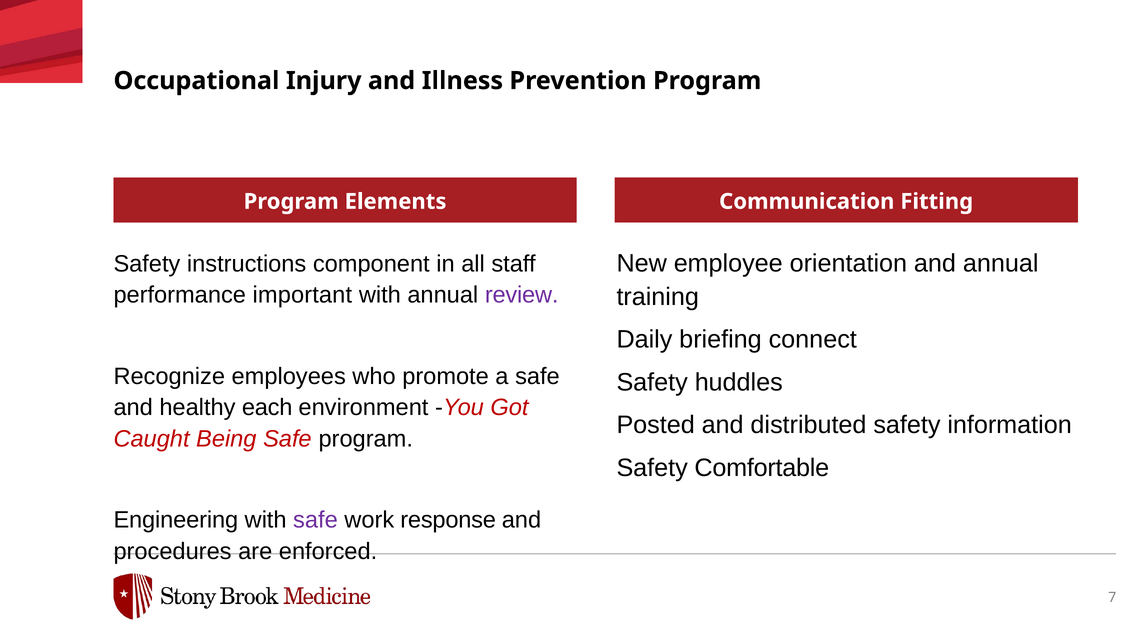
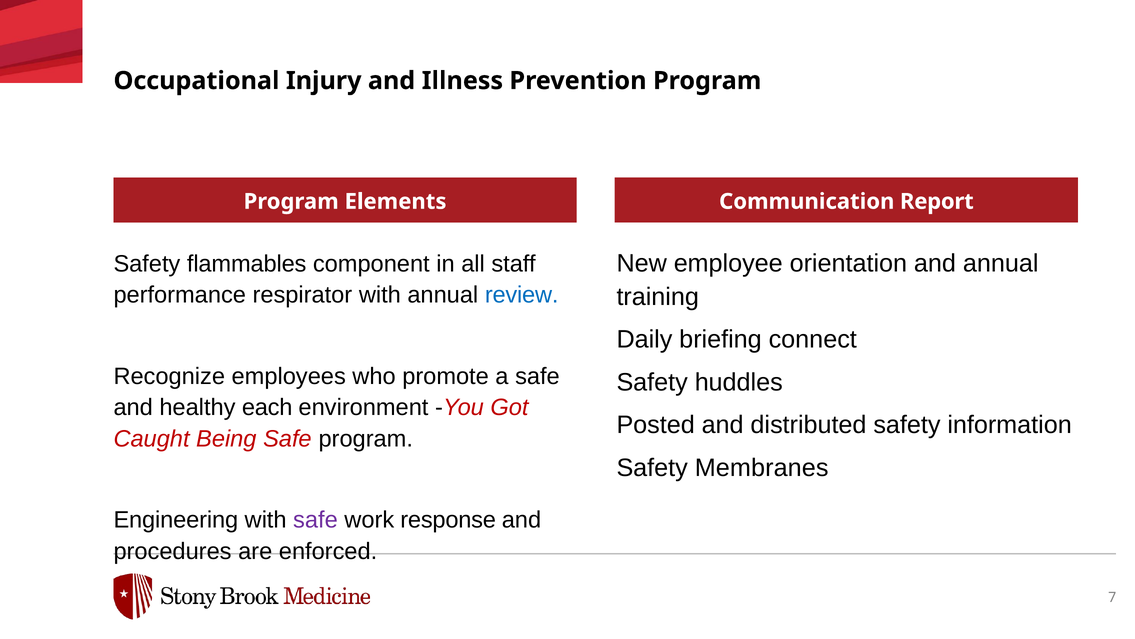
Fitting: Fitting -> Report
instructions: instructions -> flammables
important: important -> respirator
review colour: purple -> blue
Comfortable: Comfortable -> Membranes
